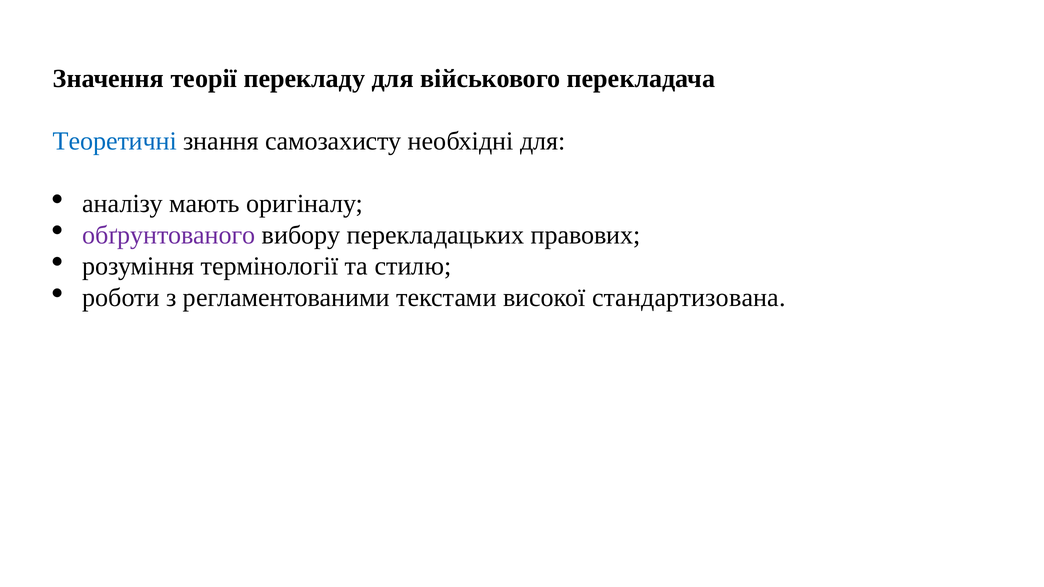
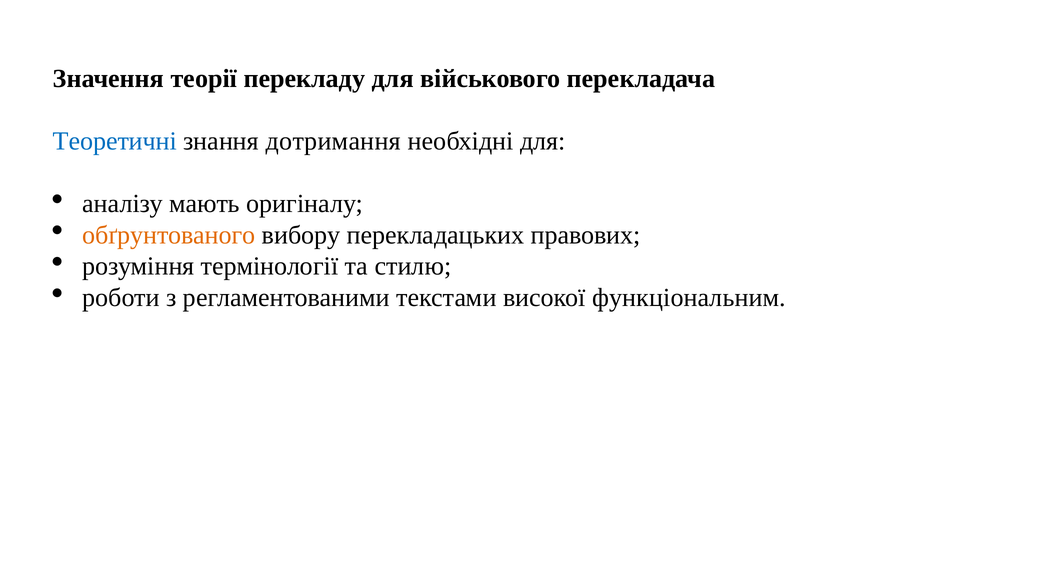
самозахисту: самозахисту -> дотримання
обґрунтованого colour: purple -> orange
стандартизована: стандартизована -> функціональним
